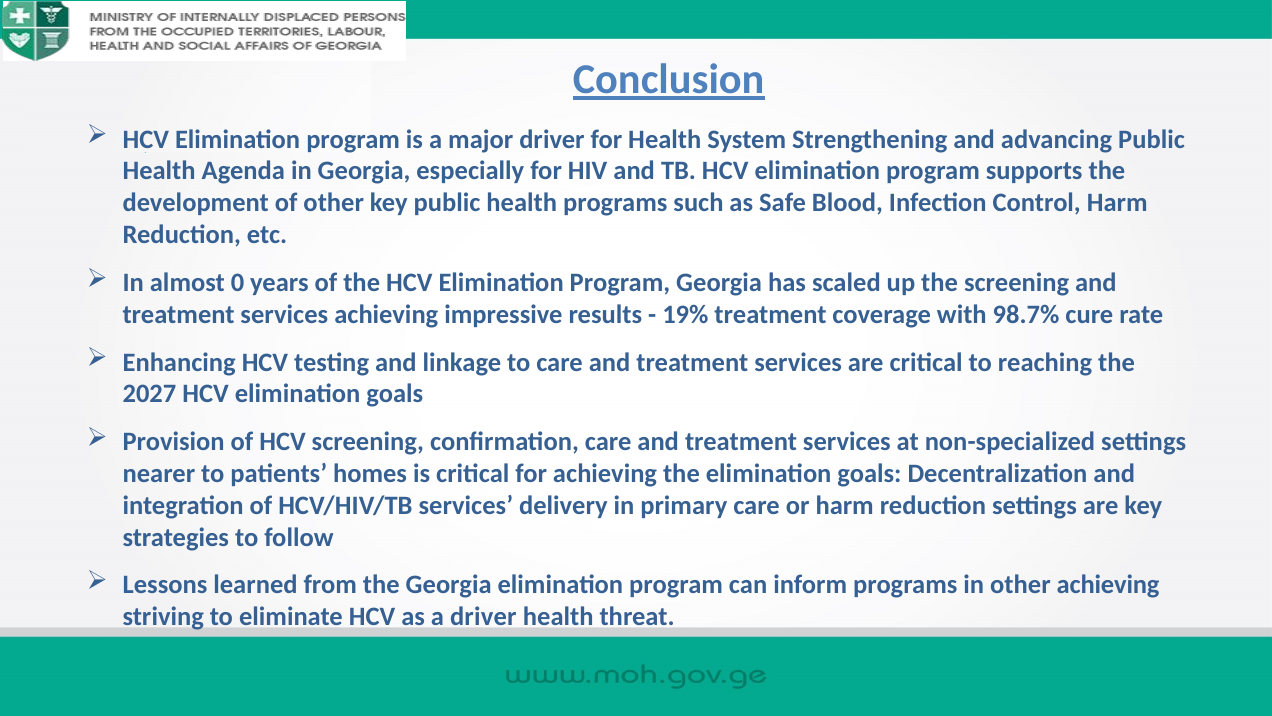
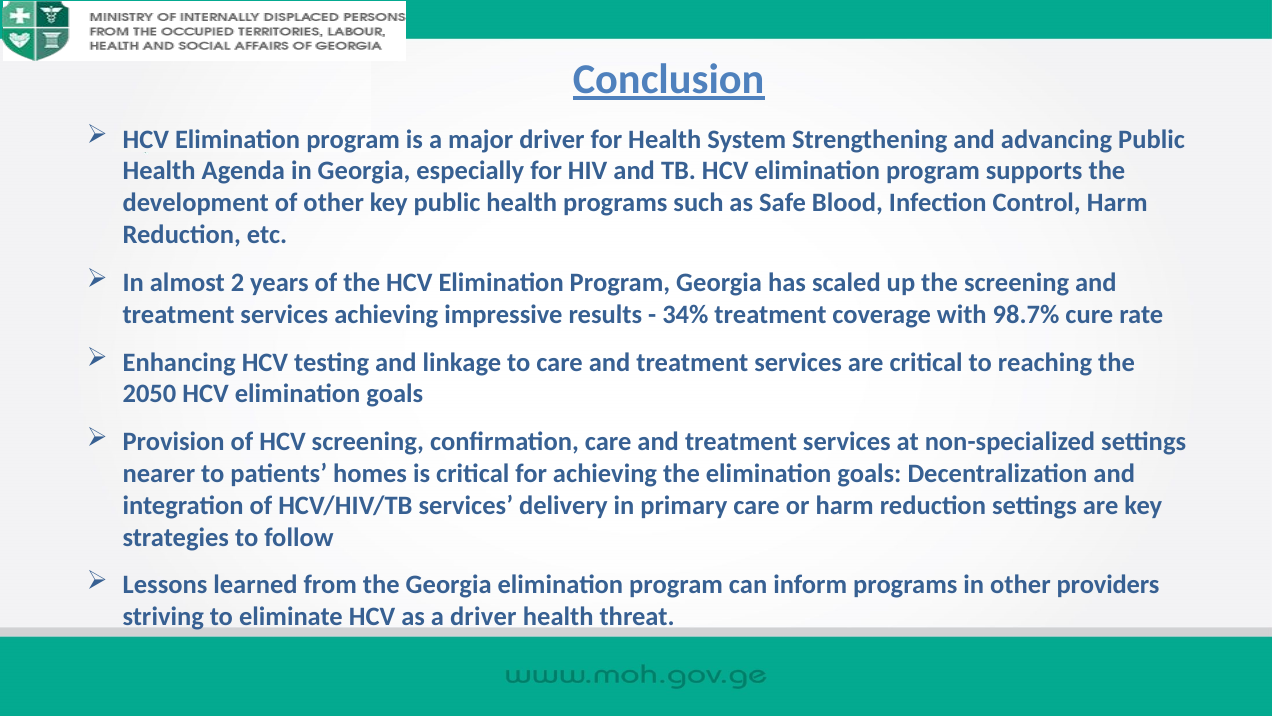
0: 0 -> 2
19%: 19% -> 34%
2027: 2027 -> 2050
other achieving: achieving -> providers
